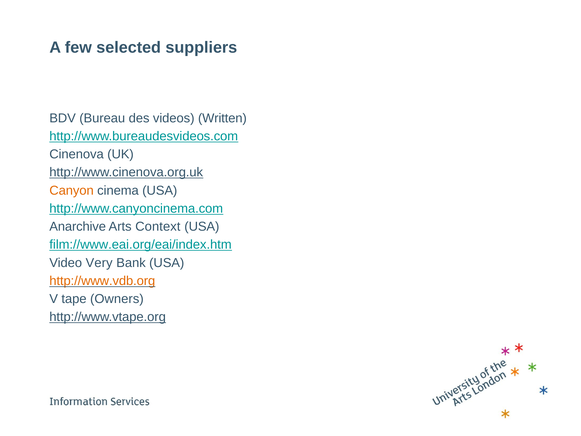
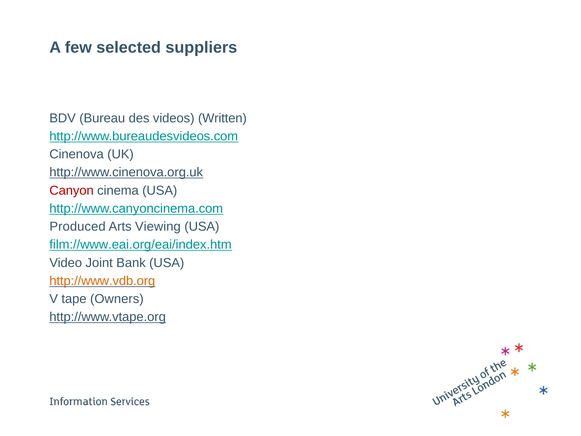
Canyon colour: orange -> red
Anarchive: Anarchive -> Produced
Context: Context -> Viewing
Very: Very -> Joint
